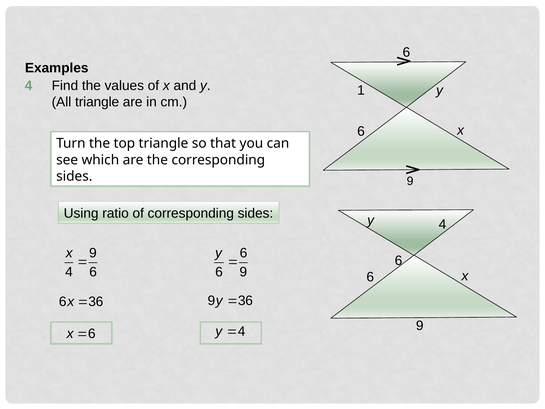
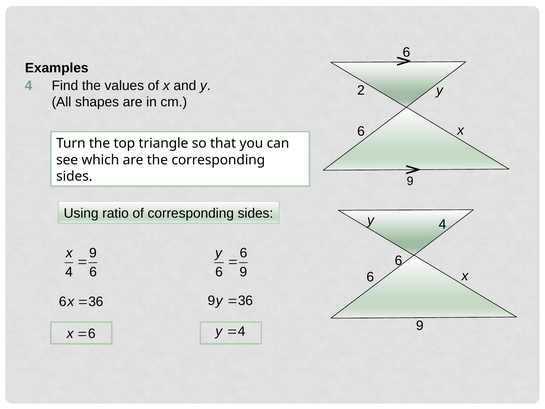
1: 1 -> 2
All triangle: triangle -> shapes
